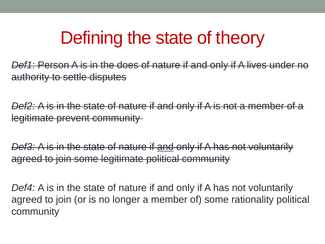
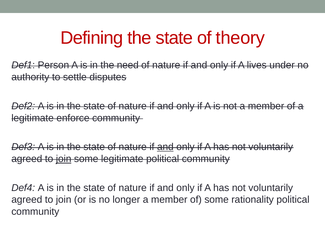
does: does -> need
prevent: prevent -> enforce
join at (64, 159) underline: none -> present
